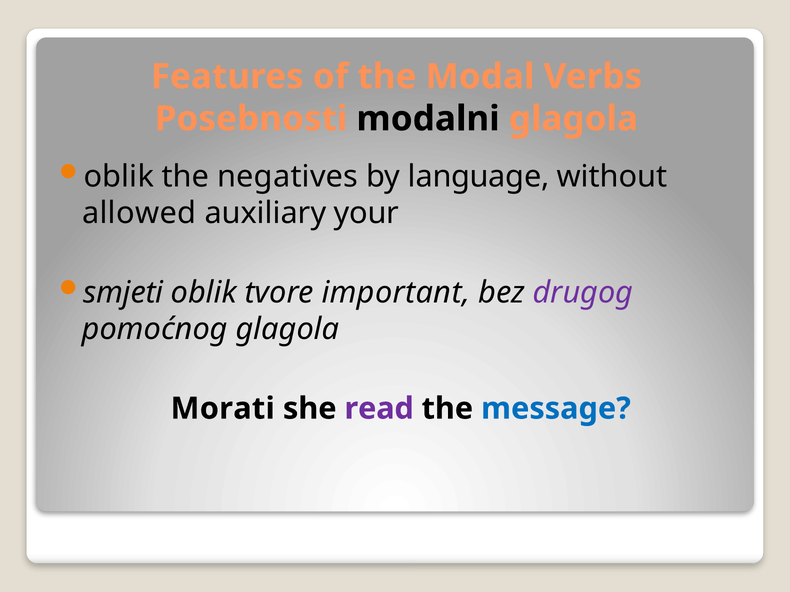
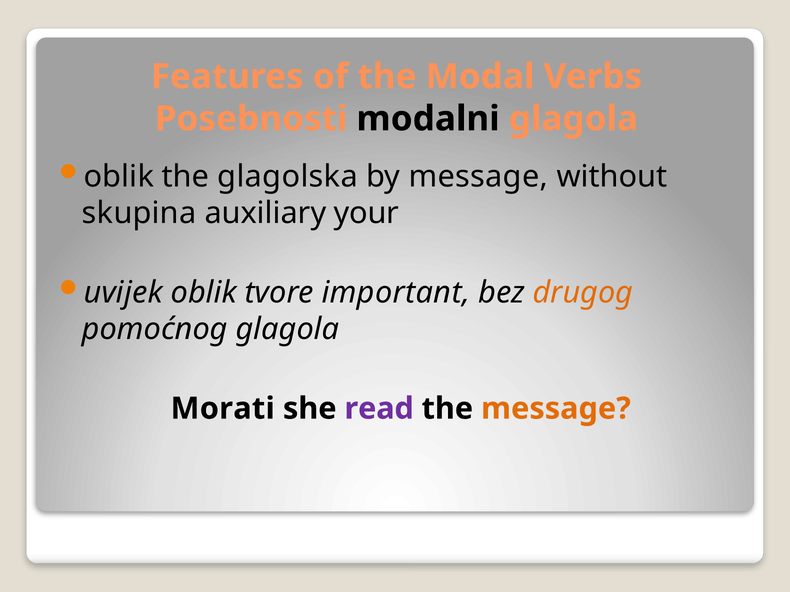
negatives: negatives -> glagolska
by language: language -> message
allowed: allowed -> skupina
smjeti: smjeti -> uvijek
drugog colour: purple -> orange
message at (556, 409) colour: blue -> orange
